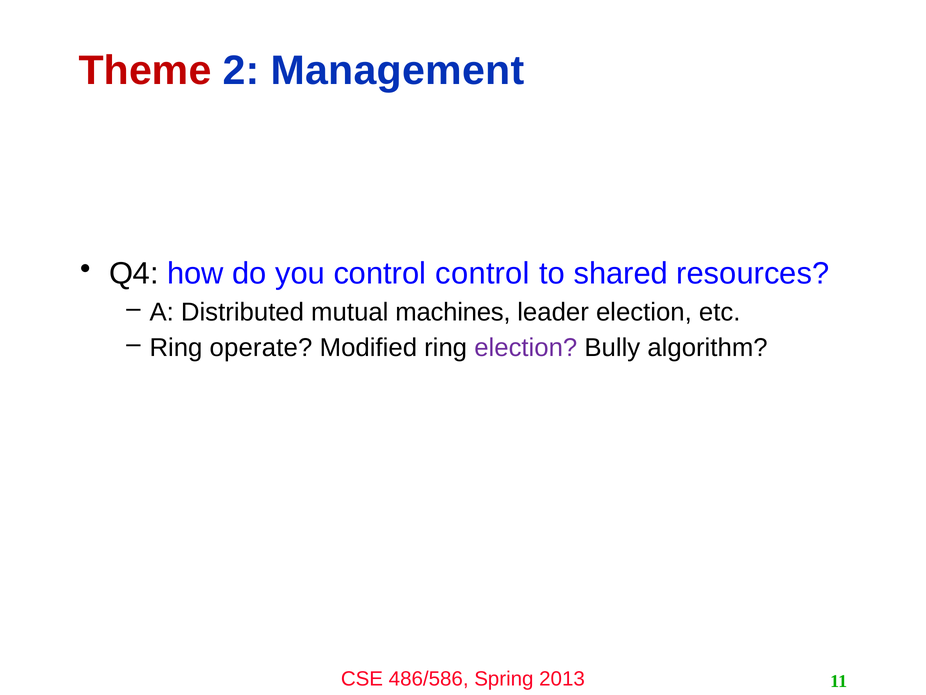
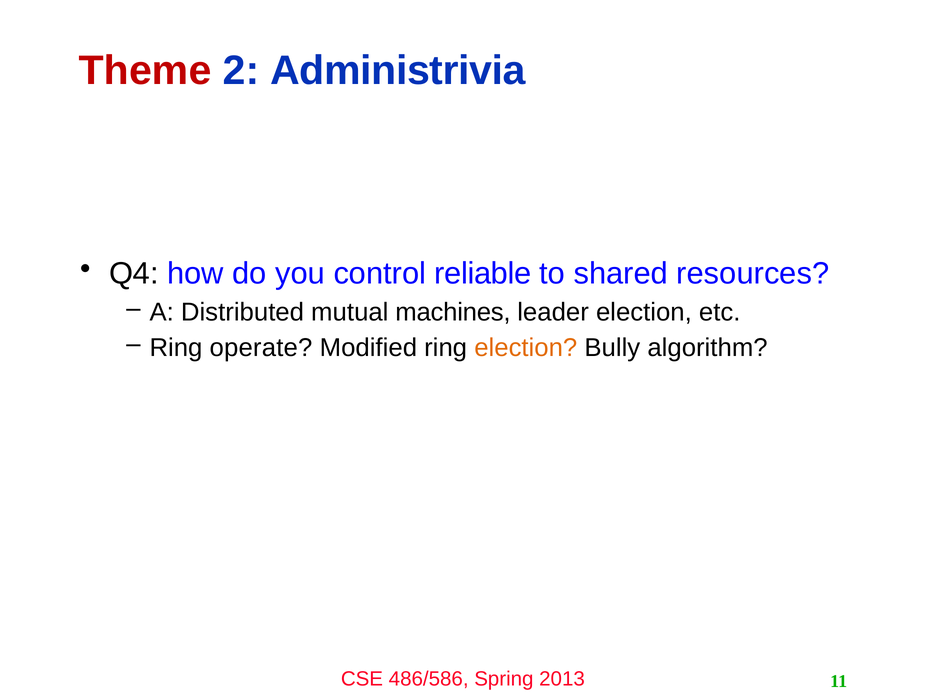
Management: Management -> Administrivia
control control: control -> reliable
election at (526, 347) colour: purple -> orange
